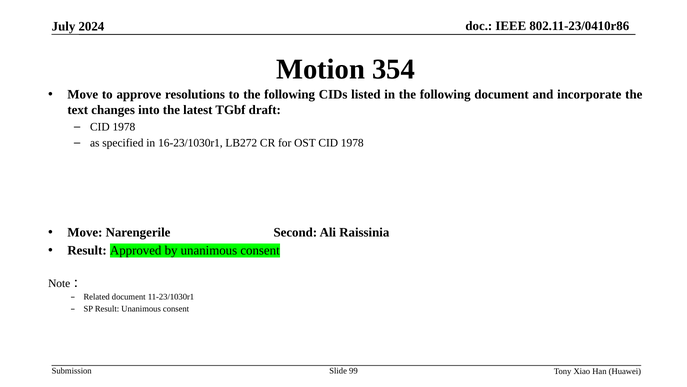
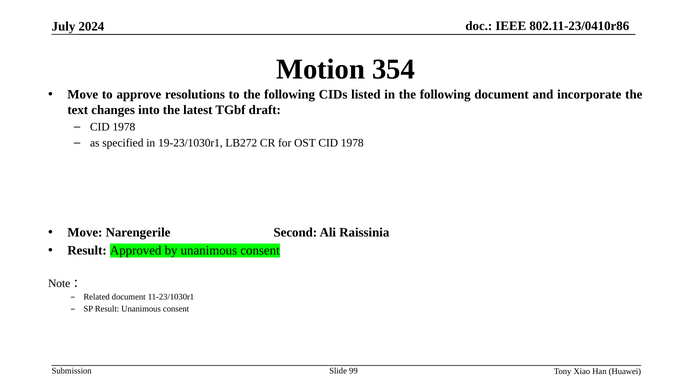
16-23/1030r1: 16-23/1030r1 -> 19-23/1030r1
